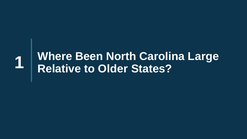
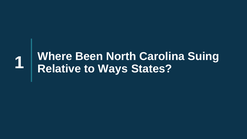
Large: Large -> Suing
Older: Older -> Ways
